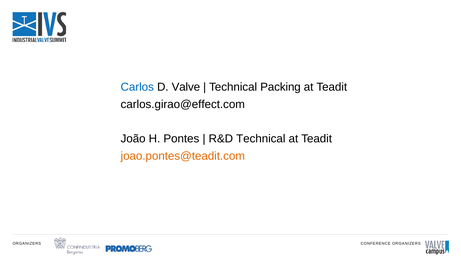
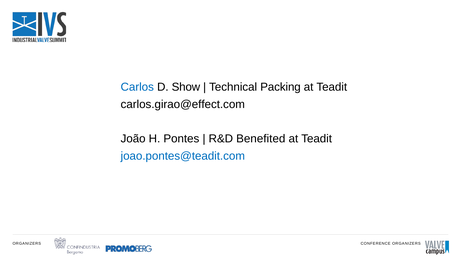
Valve: Valve -> Show
R&D Technical: Technical -> Benefited
joao.pontes@teadit.com colour: orange -> blue
